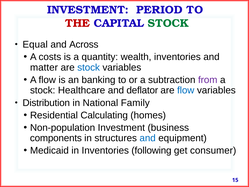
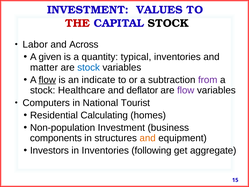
PERIOD: PERIOD -> VALUES
STOCK at (168, 23) colour: green -> black
Equal: Equal -> Labor
costs: costs -> given
wealth: wealth -> typical
flow at (47, 80) underline: none -> present
banking: banking -> indicate
flow at (186, 90) colour: blue -> purple
Distribution: Distribution -> Computers
Family: Family -> Tourist
and at (148, 138) colour: blue -> orange
Medicaid: Medicaid -> Investors
consumer: consumer -> aggregate
